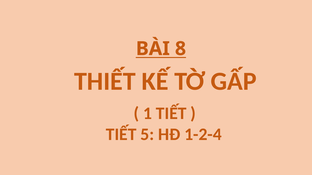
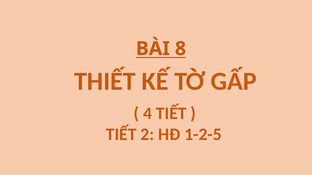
1: 1 -> 4
5: 5 -> 2
1-2-4: 1-2-4 -> 1-2-5
